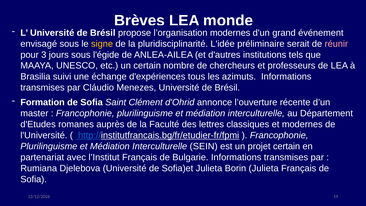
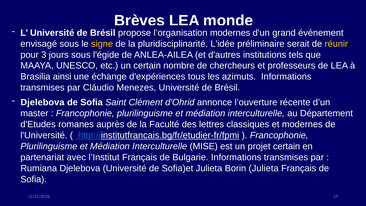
réunir colour: pink -> yellow
suivi: suivi -> ainsi
Formation at (43, 102): Formation -> Djelebova
SEIN: SEIN -> MISE
